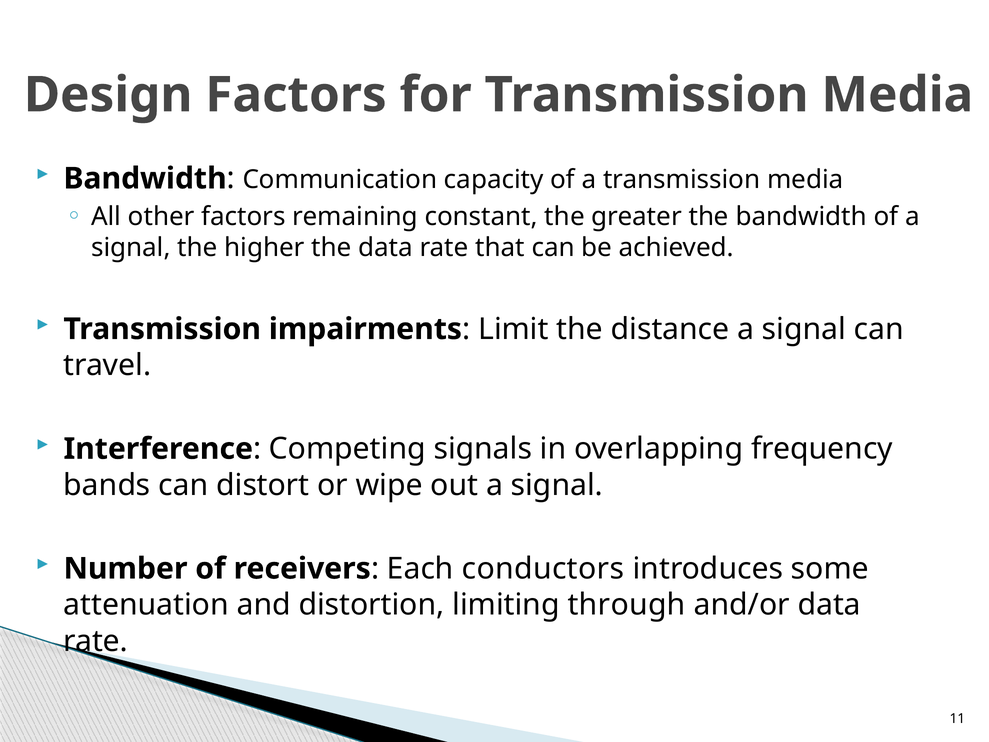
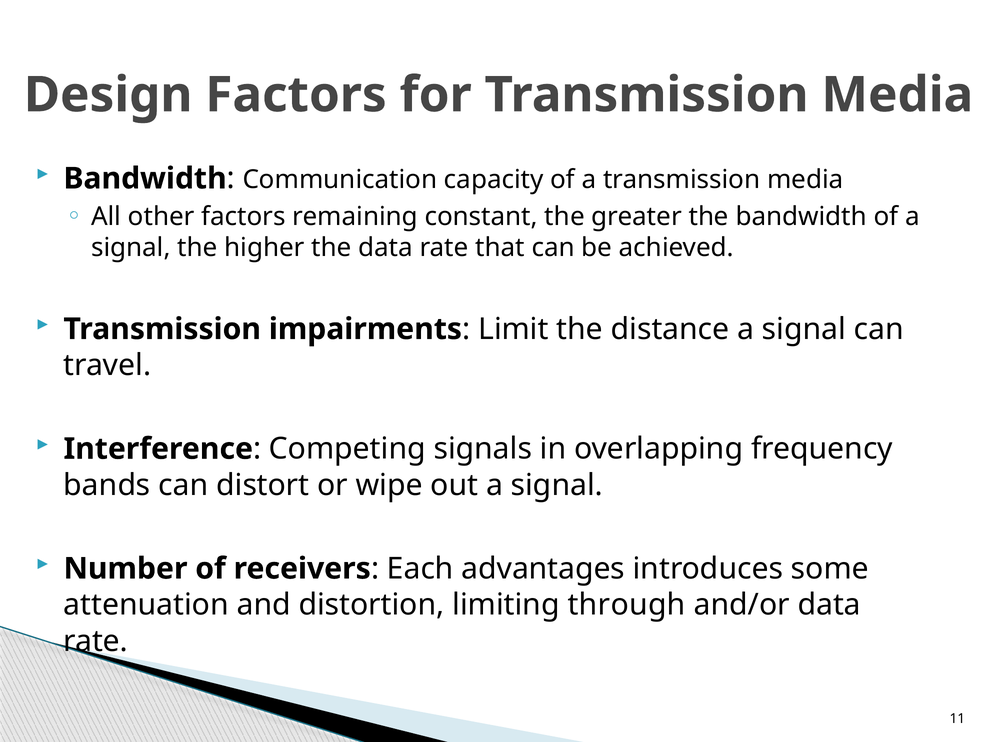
conductors: conductors -> advantages
